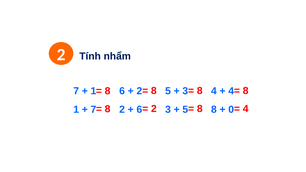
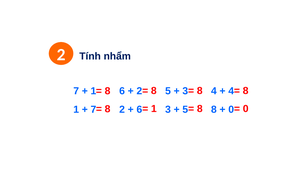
2 at (154, 109): 2 -> 1
4 at (246, 109): 4 -> 0
